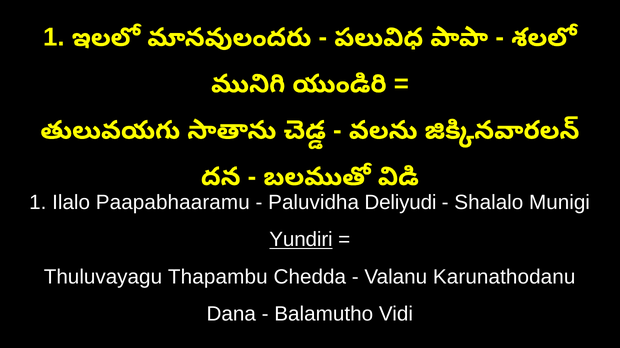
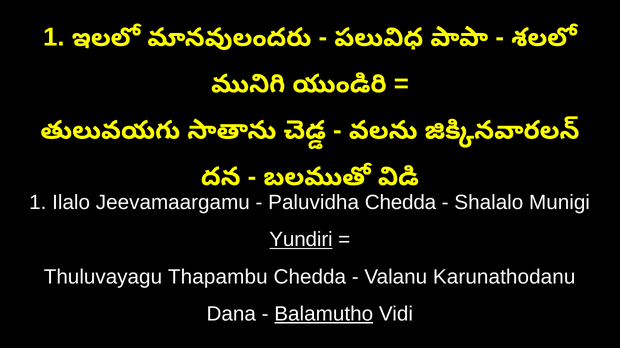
Paapabhaaramu: Paapabhaaramu -> Jeevamaargamu
Paluvidha Deliyudi: Deliyudi -> Chedda
Balamutho underline: none -> present
